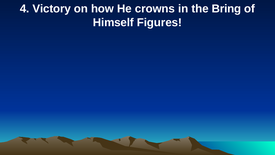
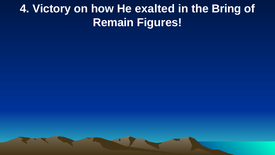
crowns: crowns -> exalted
Himself: Himself -> Remain
